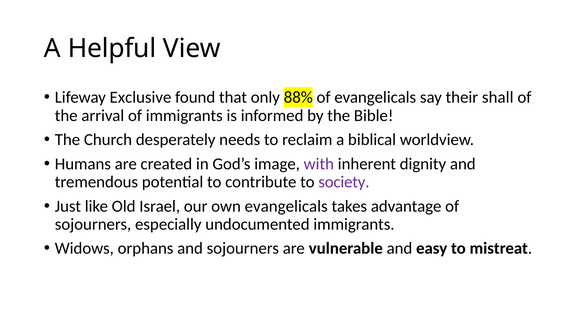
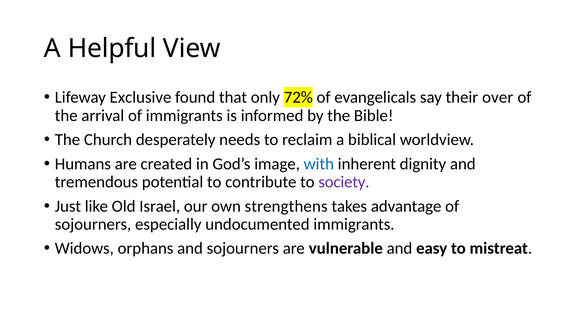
88%: 88% -> 72%
shall: shall -> over
with colour: purple -> blue
own evangelicals: evangelicals -> strengthens
